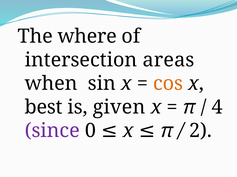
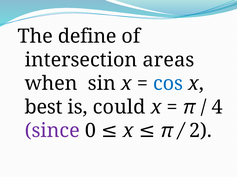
where: where -> define
cos colour: orange -> blue
given: given -> could
